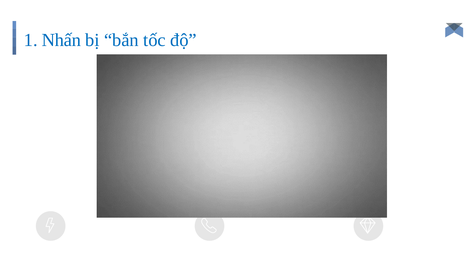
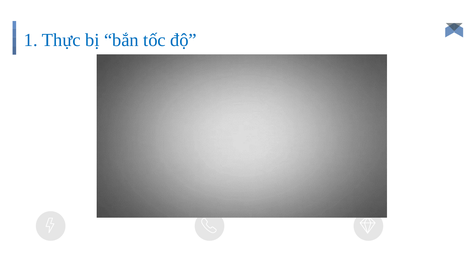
Nhấn: Nhấn -> Thực
